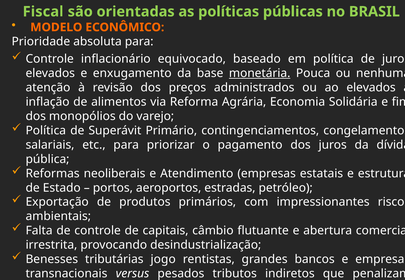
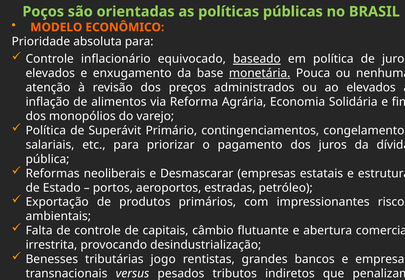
Fiscal: Fiscal -> Poços
baseado underline: none -> present
Atendimento: Atendimento -> Desmascarar
